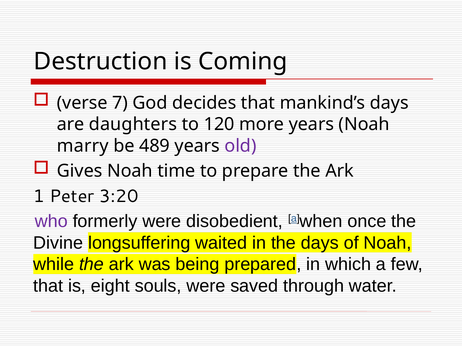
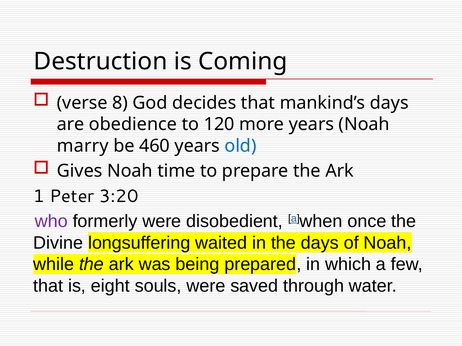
7: 7 -> 8
daughters: daughters -> obedience
489: 489 -> 460
old colour: purple -> blue
